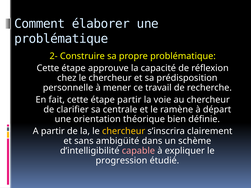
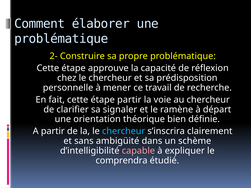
centrale: centrale -> signaler
chercheur at (124, 131) colour: yellow -> light blue
progression: progression -> comprendra
